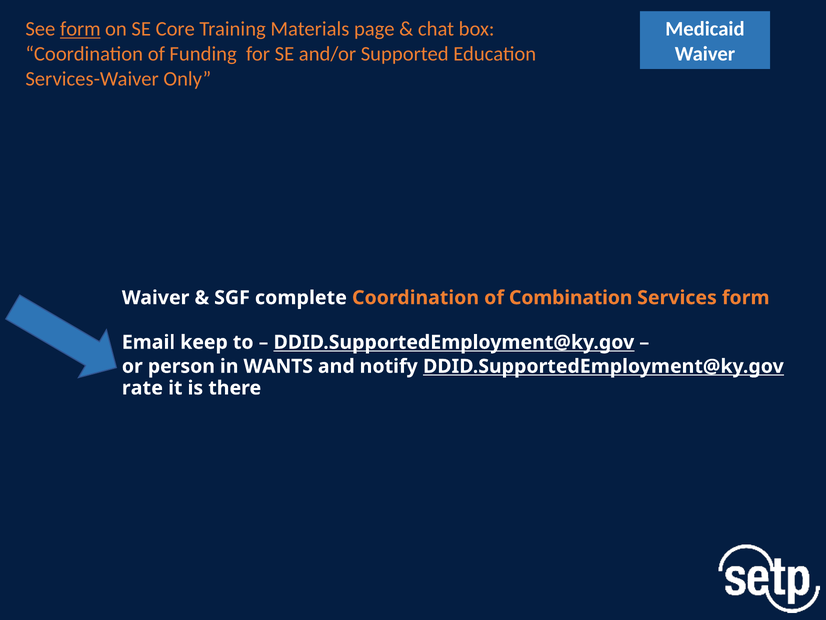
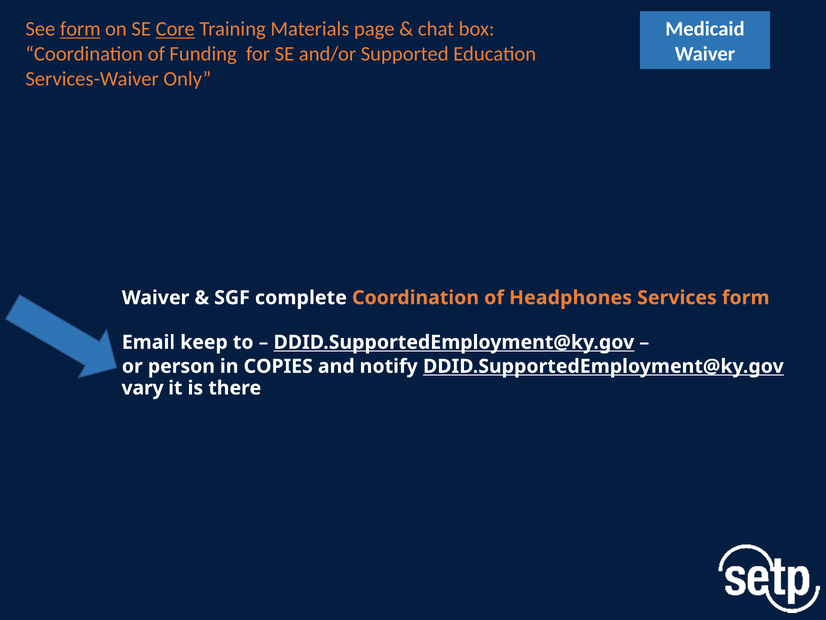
Core underline: none -> present
Combination: Combination -> Headphones
WANTS: WANTS -> COPIES
rate: rate -> vary
